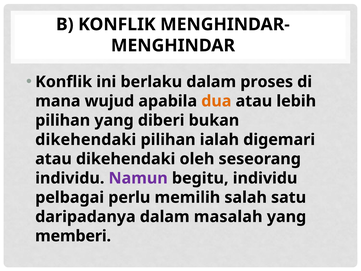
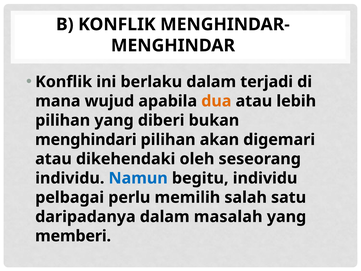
proses: proses -> terjadi
dikehendaki at (86, 140): dikehendaki -> menghindari
ialah: ialah -> akan
Namun colour: purple -> blue
